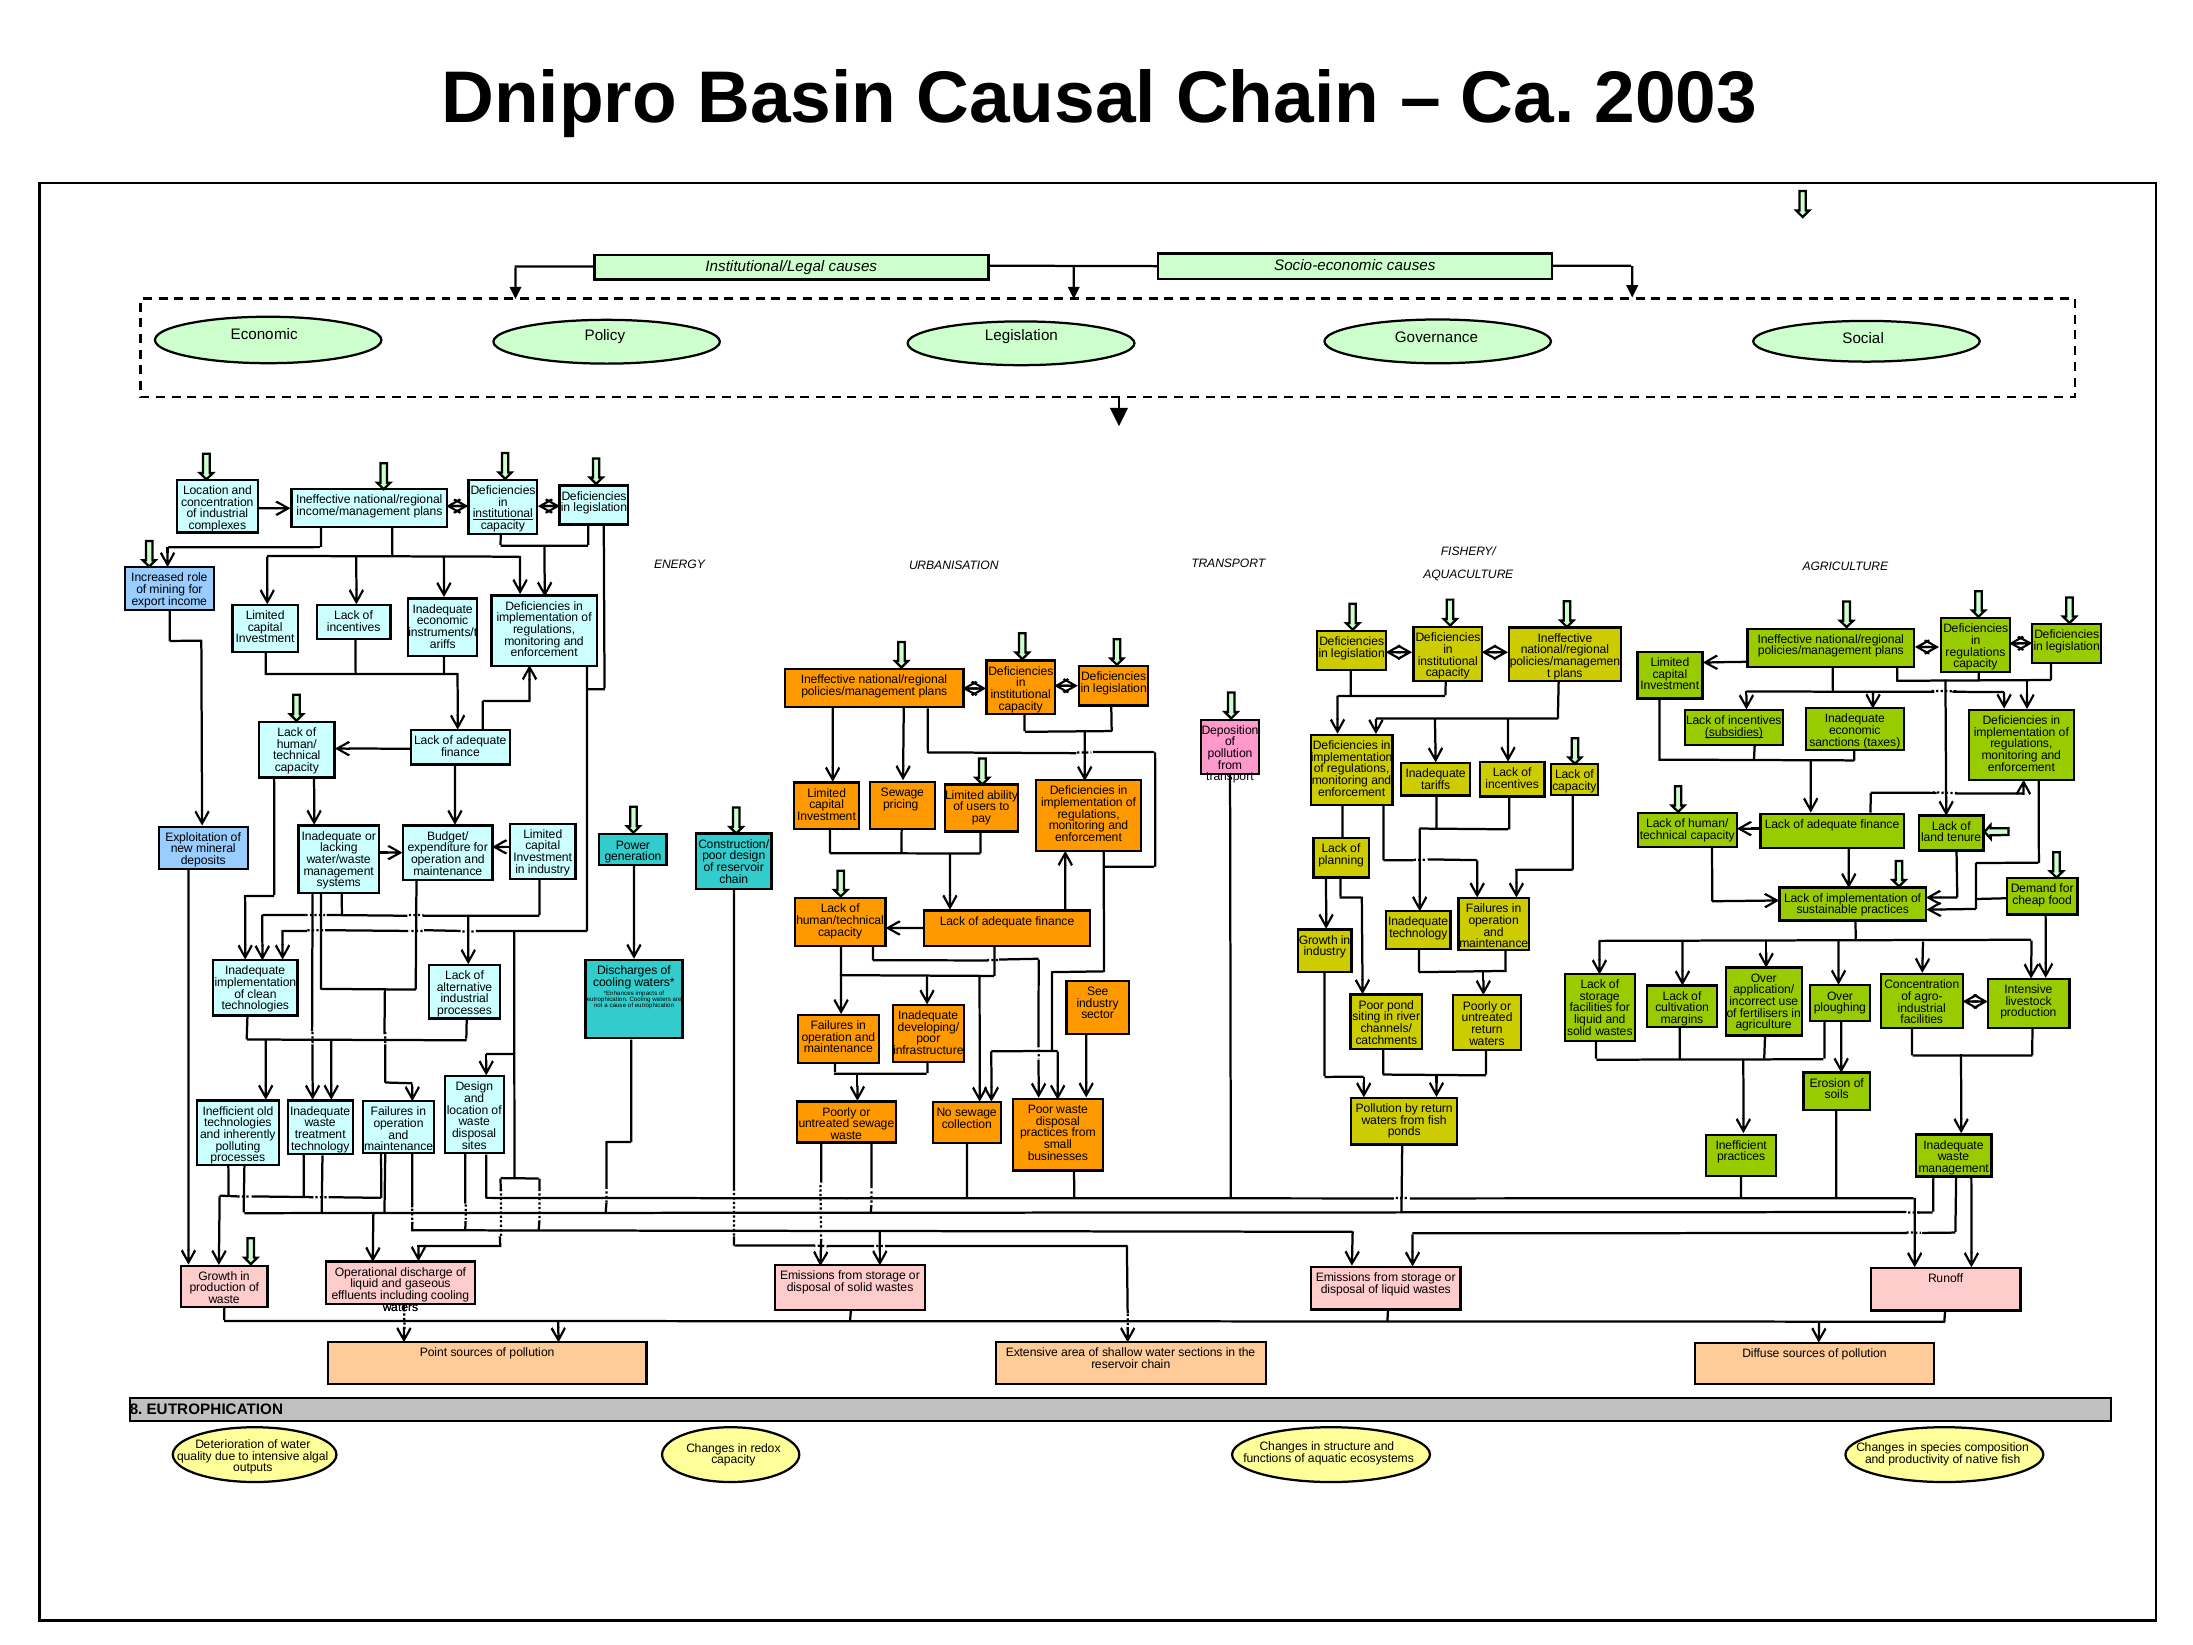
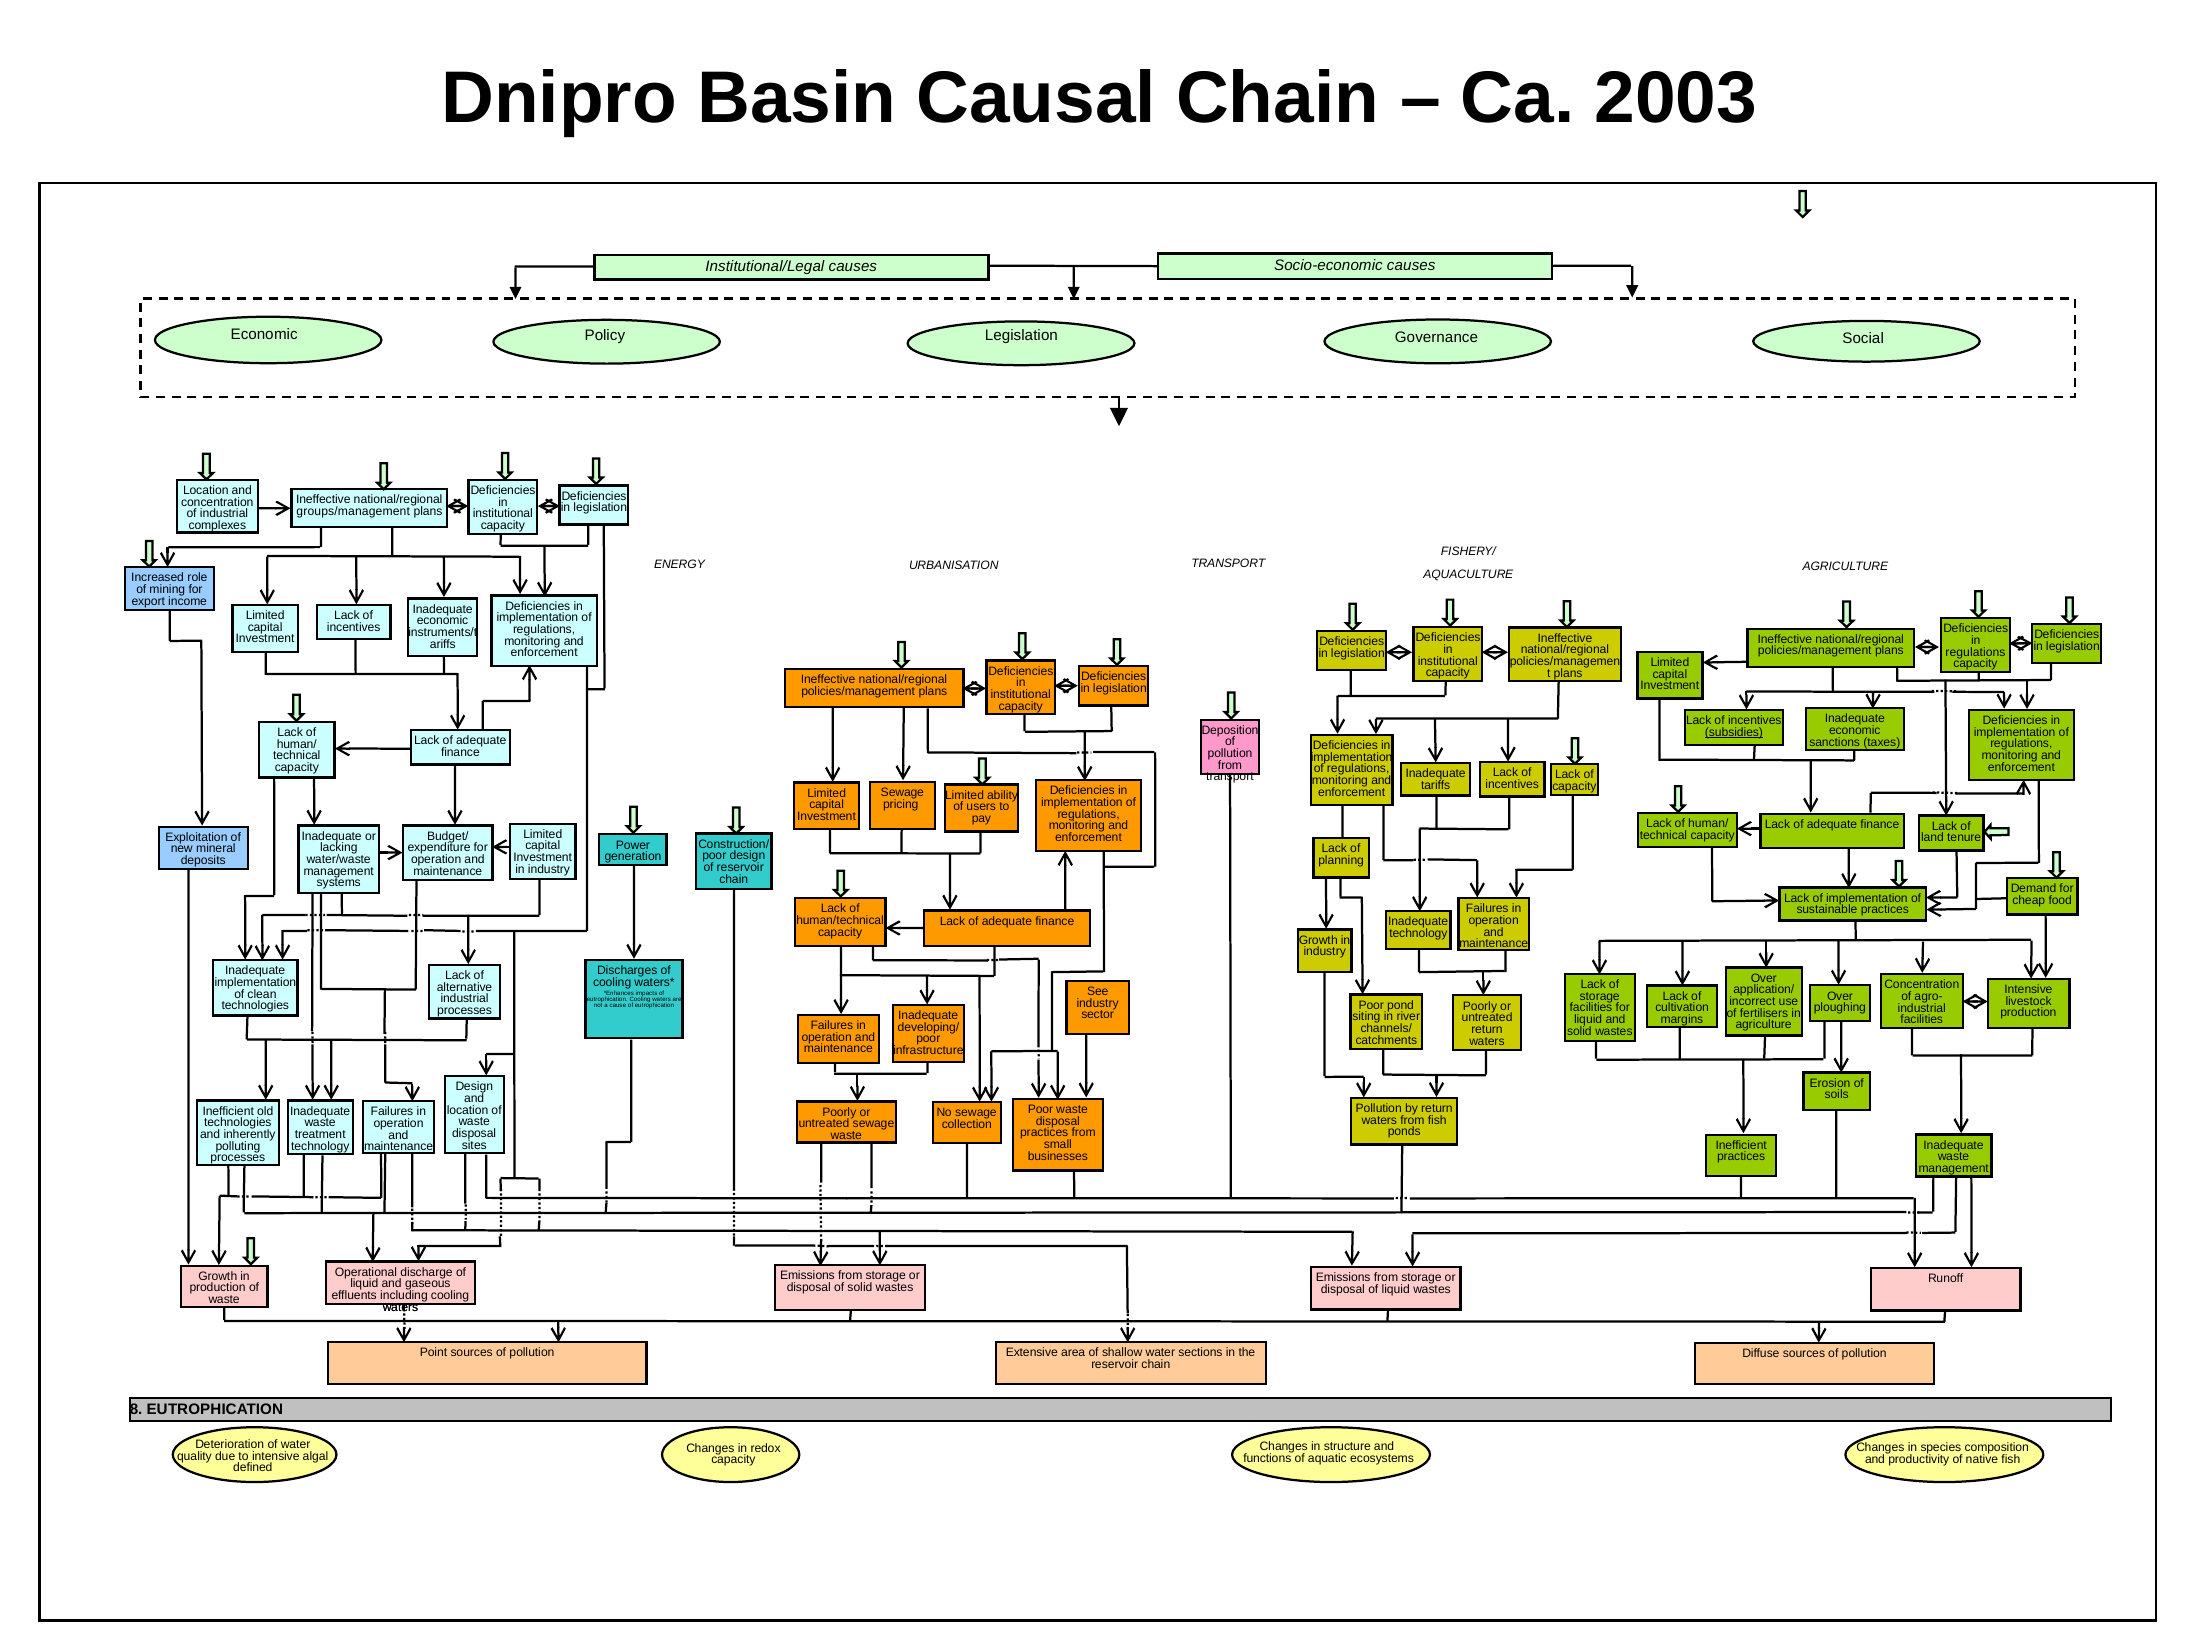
income/management: income/management -> groups/management
institutional at (503, 514) underline: present -> none
outputs: outputs -> defined
